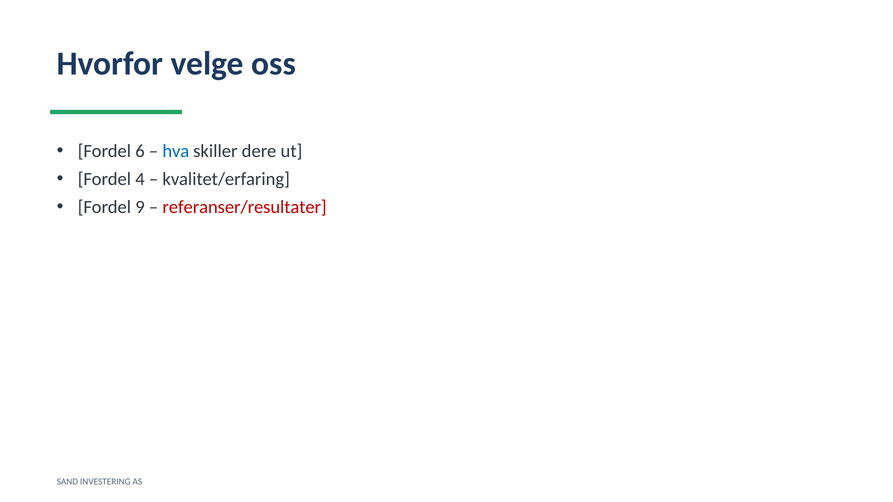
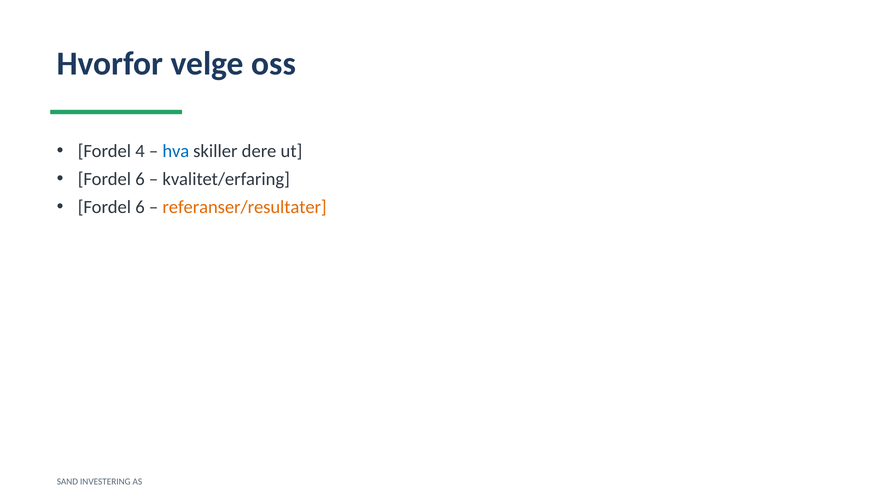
6: 6 -> 4
4 at (140, 179): 4 -> 6
9 at (140, 207): 9 -> 6
referanser/resultater colour: red -> orange
